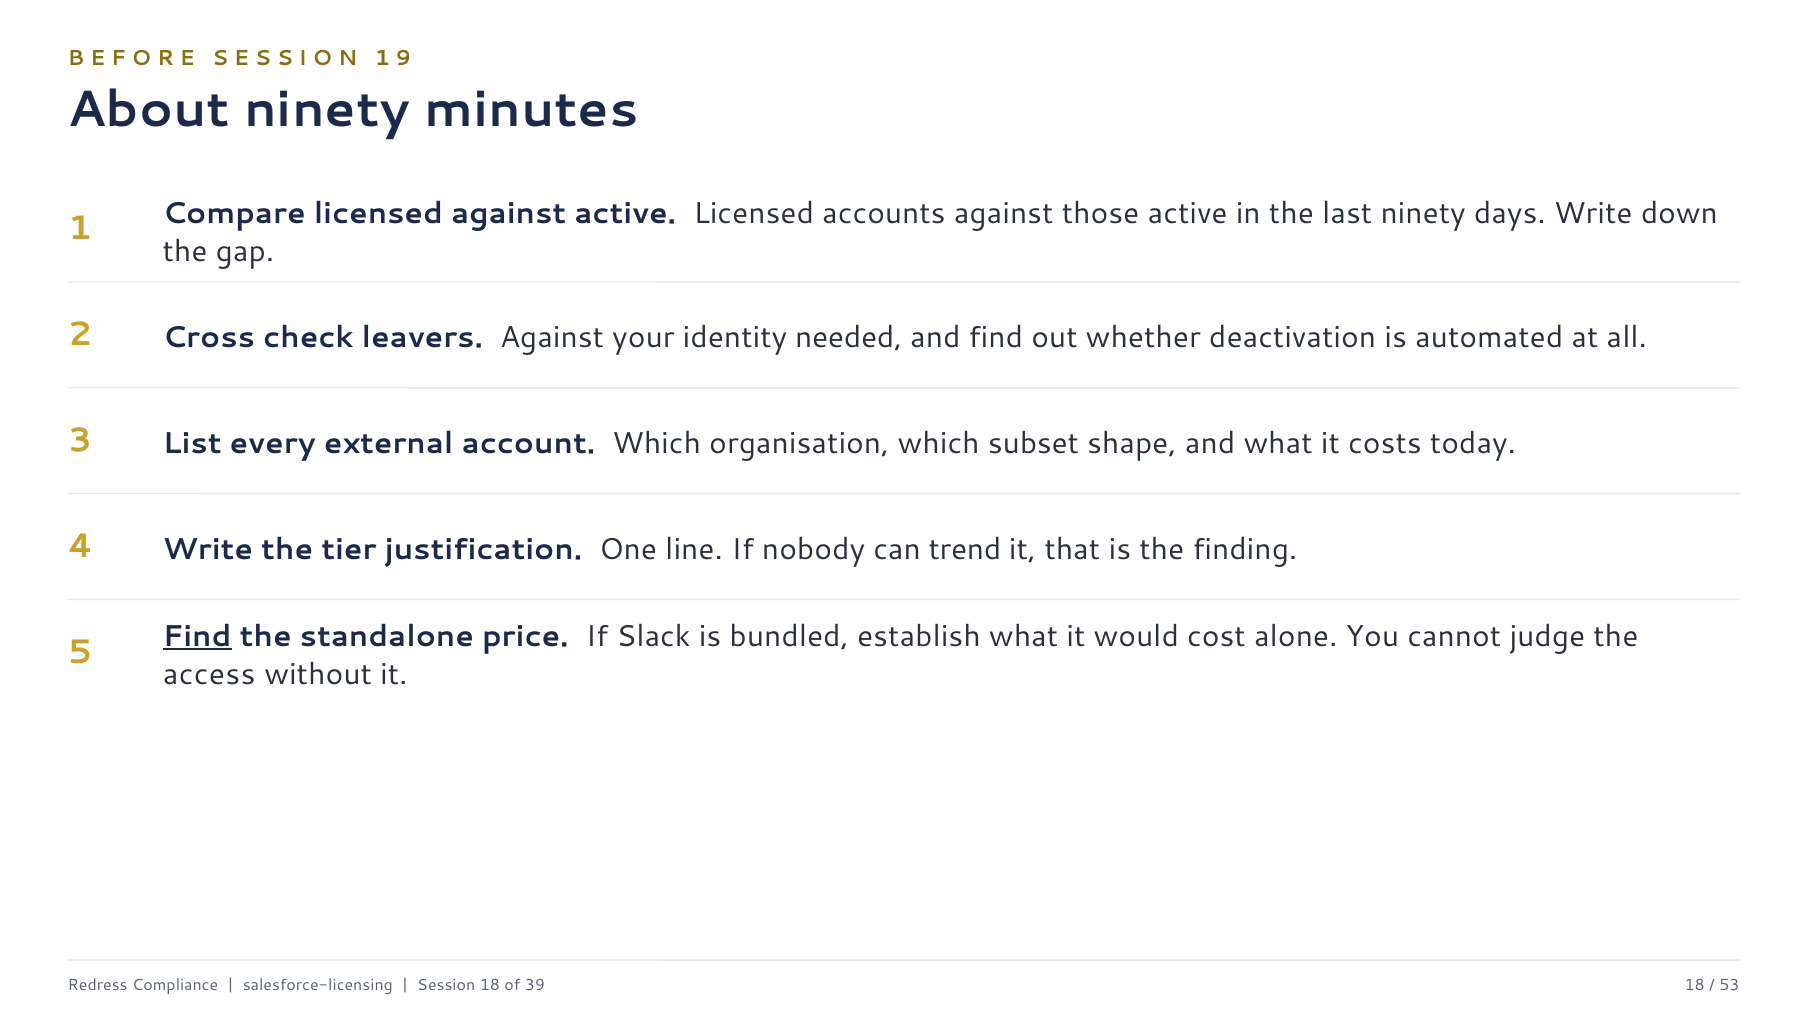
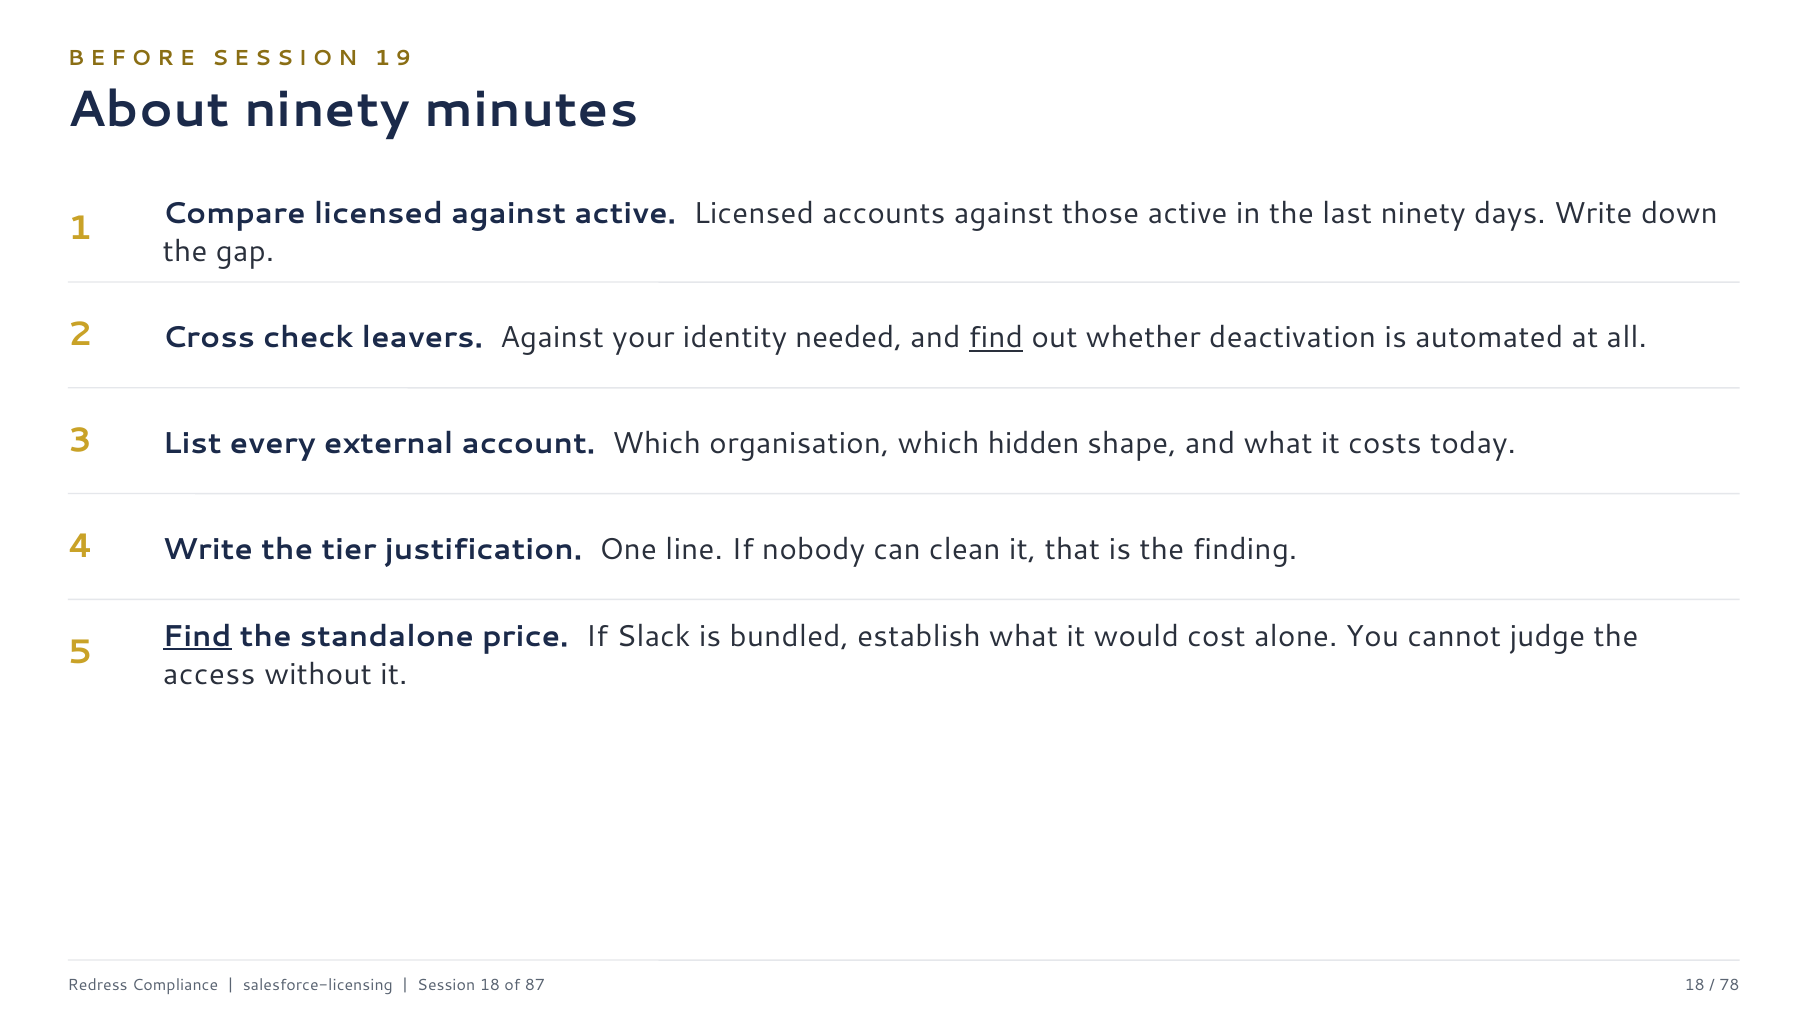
find at (996, 338) underline: none -> present
subset: subset -> hidden
trend: trend -> clean
39: 39 -> 87
53: 53 -> 78
